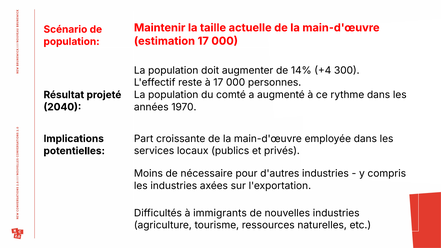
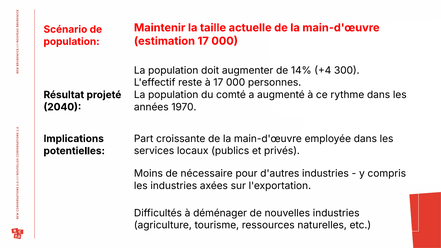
immigrants: immigrants -> déménager
